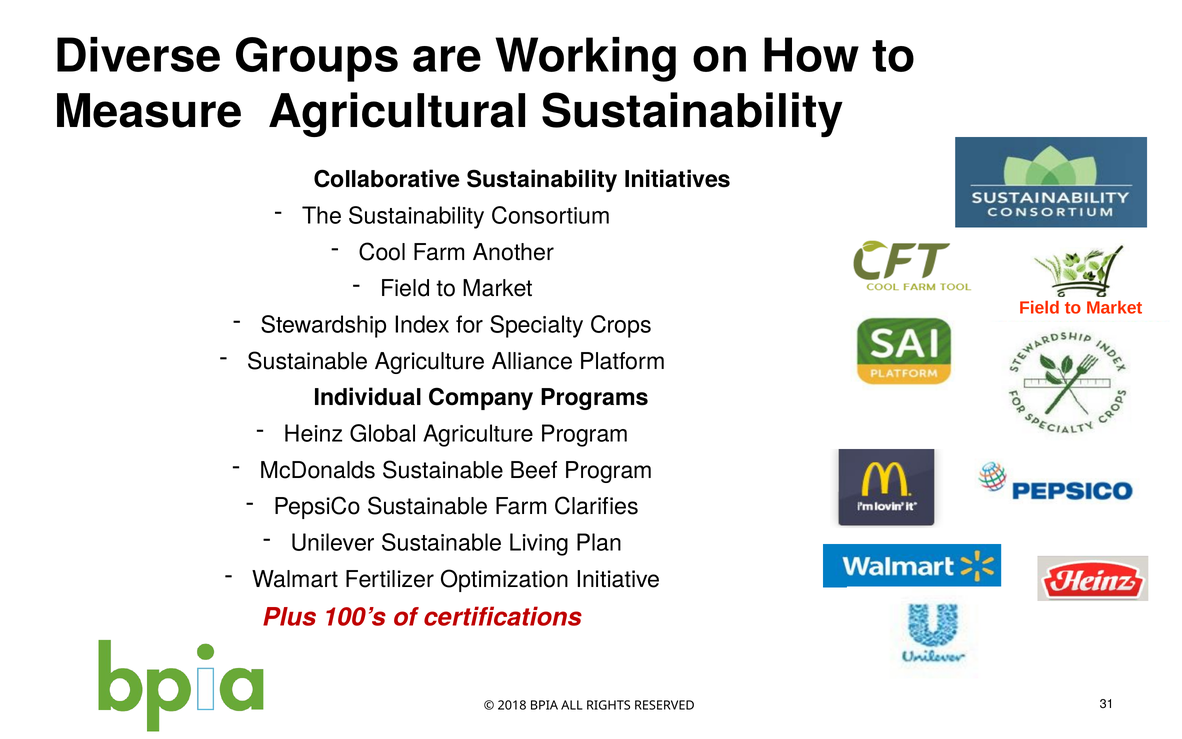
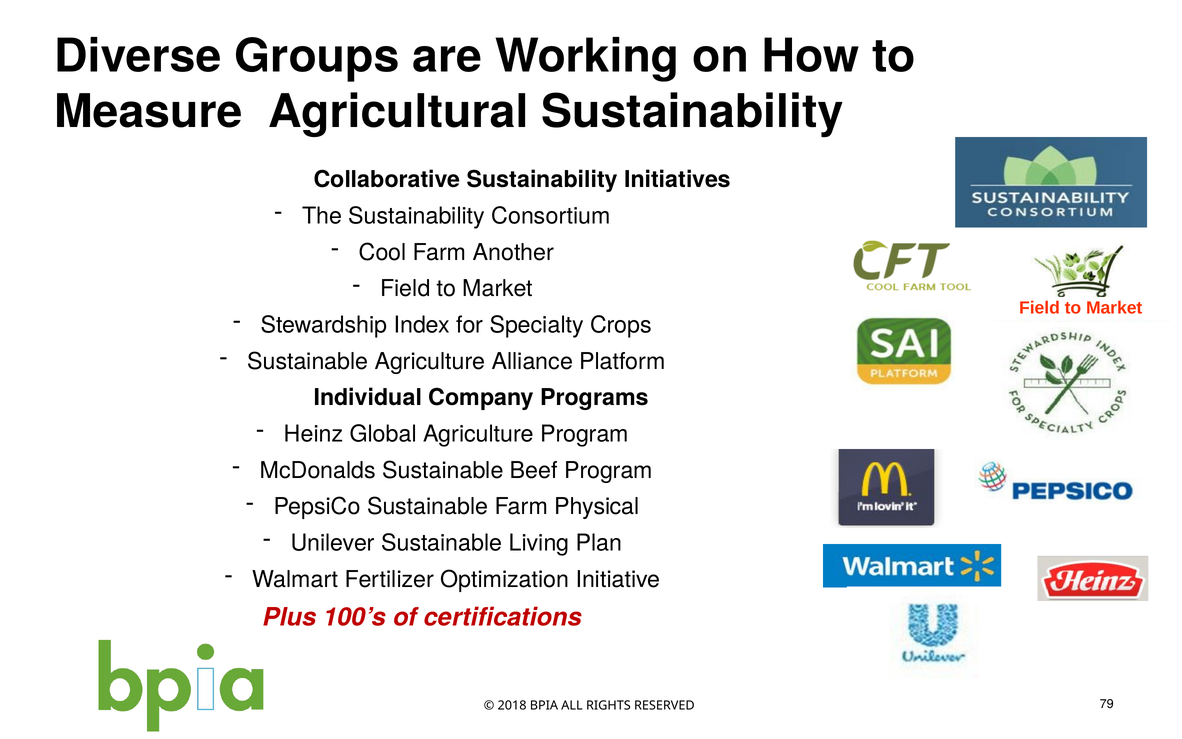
Clarifies: Clarifies -> Physical
31: 31 -> 79
